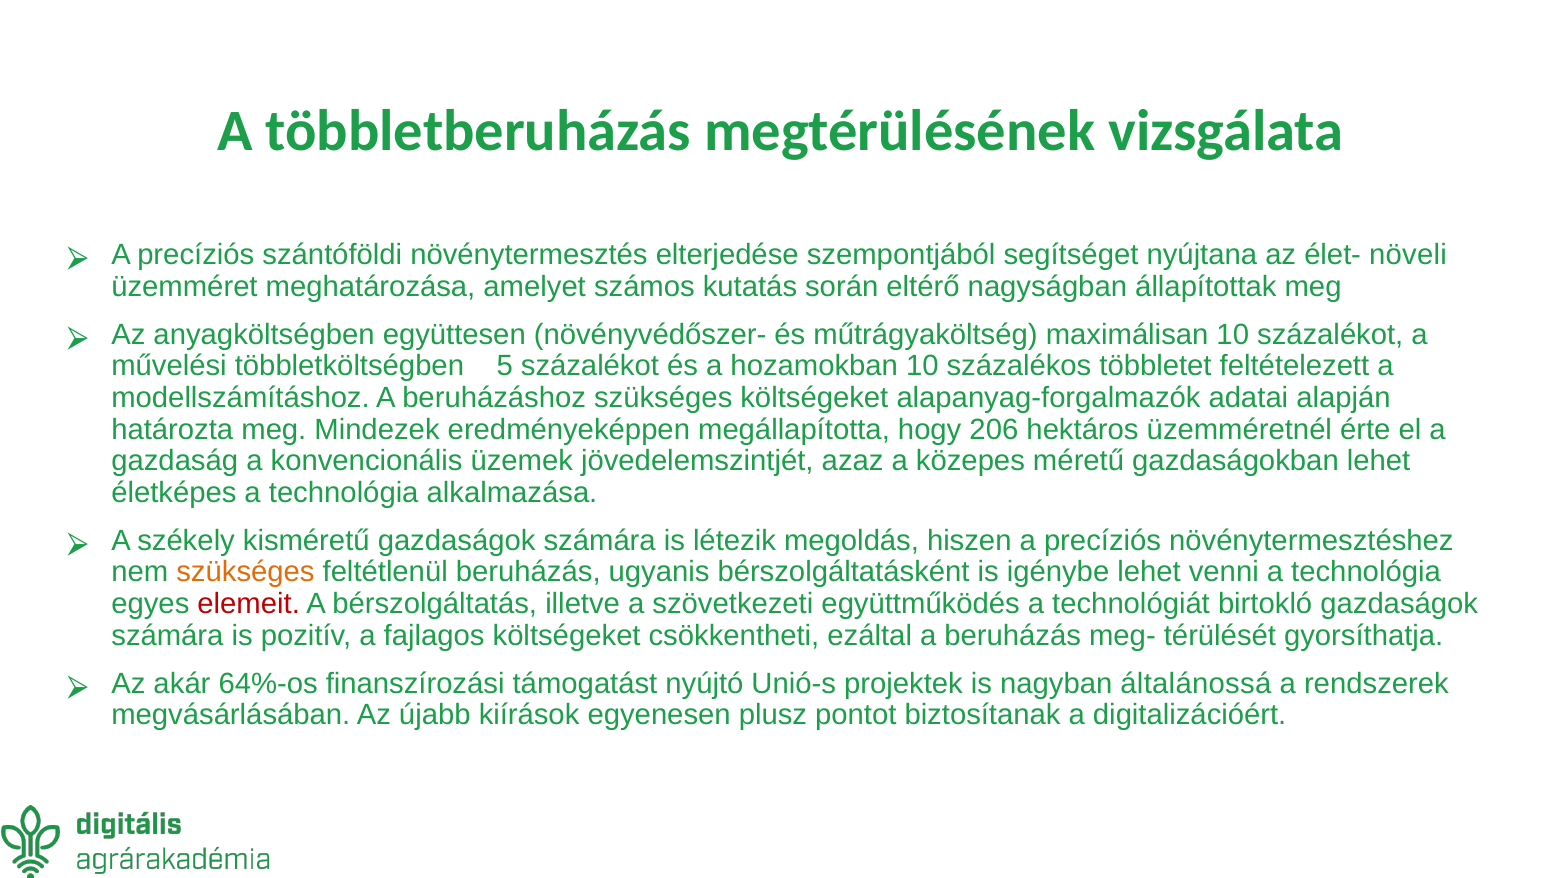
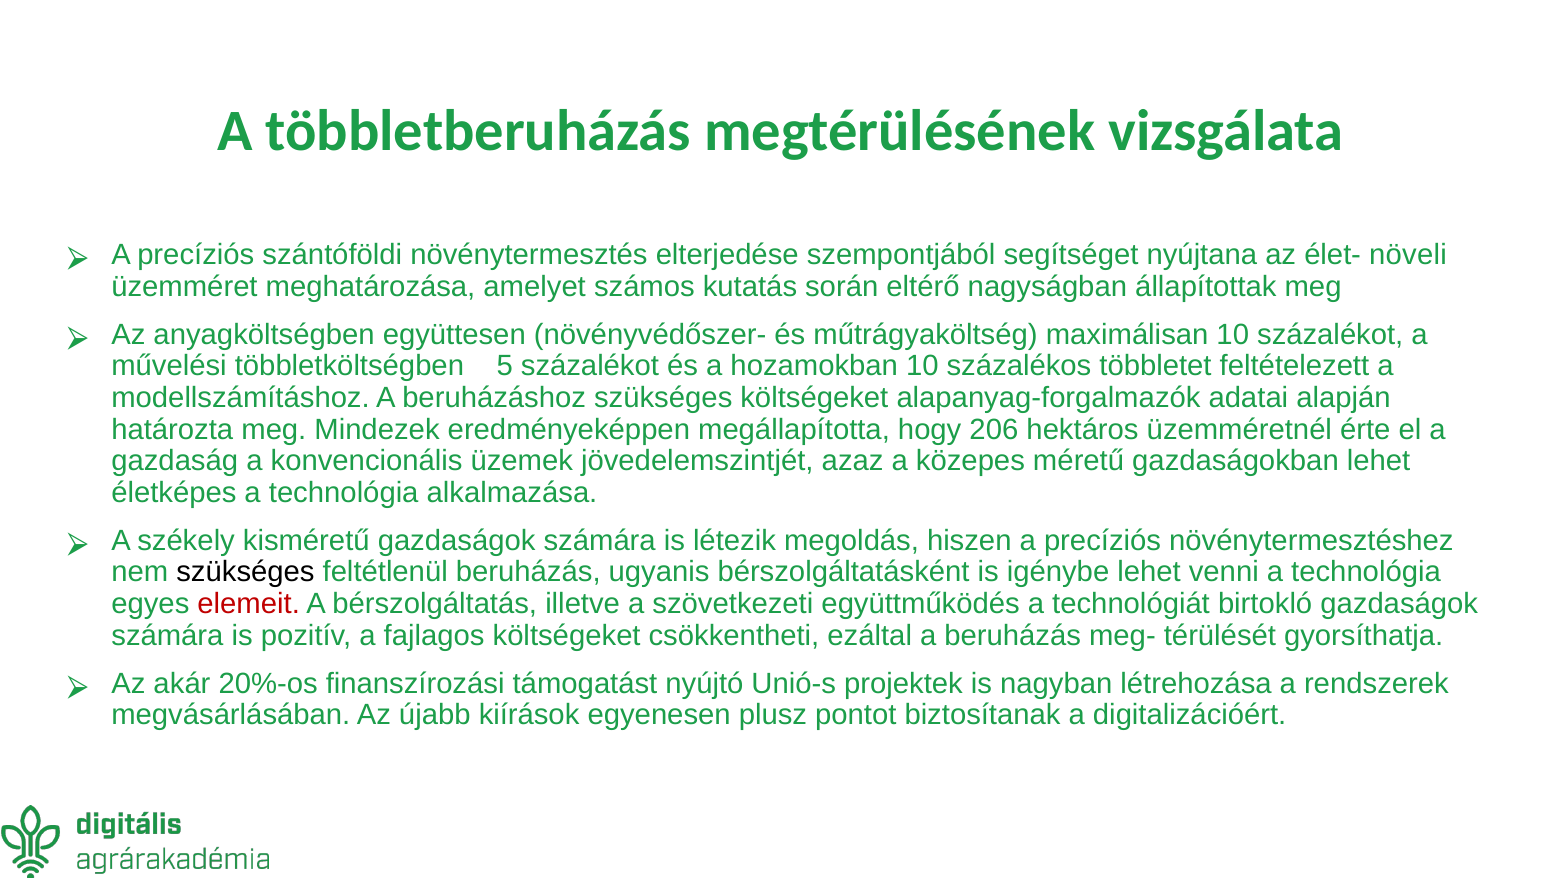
szükséges at (245, 572) colour: orange -> black
64%-os: 64%-os -> 20%-os
általánossá: általánossá -> létrehozása
